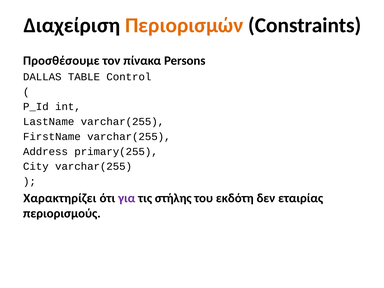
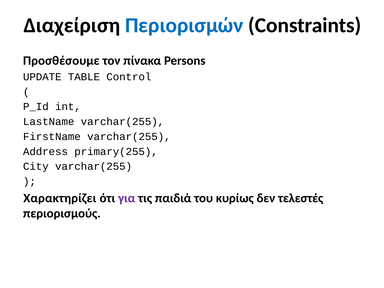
Περιορισμών colour: orange -> blue
DALLAS: DALLAS -> UPDATE
στήλης: στήλης -> παιδιά
εκδότη: εκδότη -> κυρίως
εταιρίας: εταιρίας -> τελεστές
